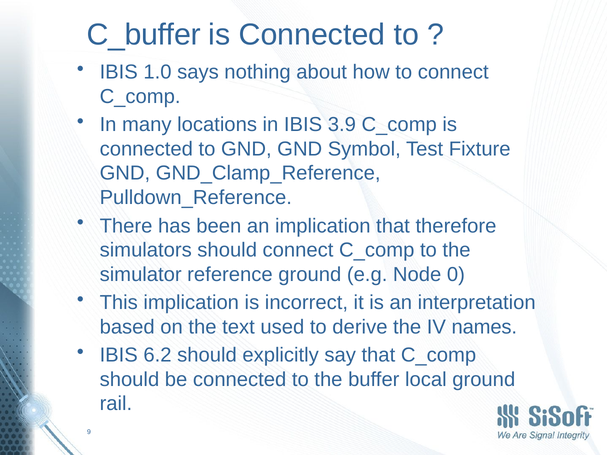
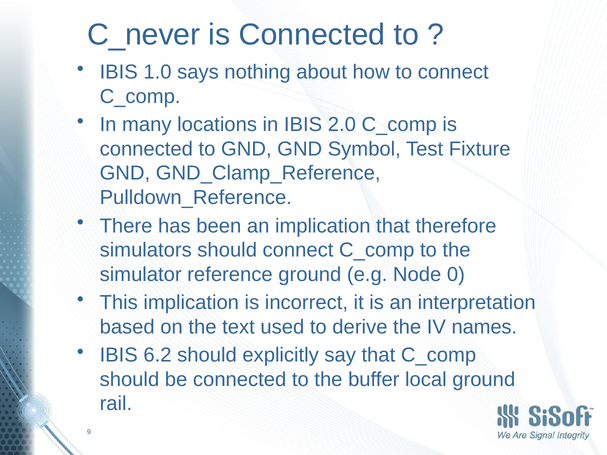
C_buffer: C_buffer -> C_never
3.9: 3.9 -> 2.0
